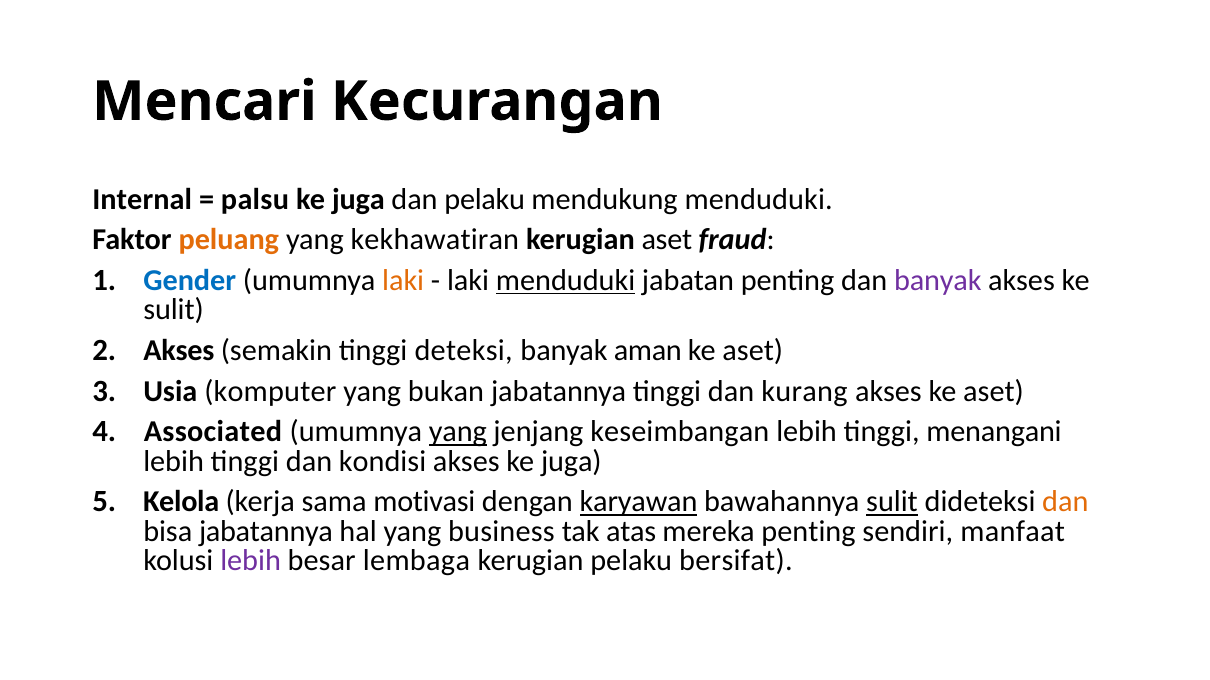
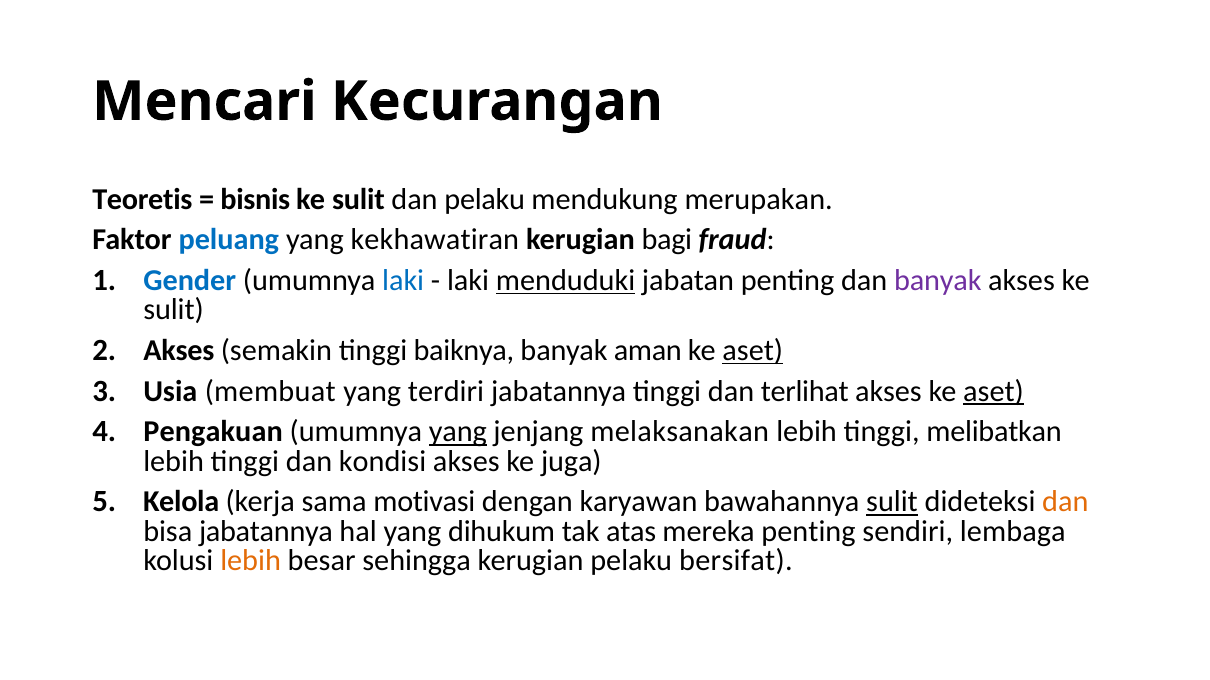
Internal: Internal -> Teoretis
palsu: palsu -> bisnis
juga at (358, 199): juga -> sulit
mendukung menduduki: menduduki -> merupakan
peluang colour: orange -> blue
kerugian aset: aset -> bagi
laki at (403, 281) colour: orange -> blue
deteksi: deteksi -> baiknya
aset at (753, 351) underline: none -> present
komputer: komputer -> membuat
bukan: bukan -> terdiri
kurang: kurang -> terlihat
aset at (994, 392) underline: none -> present
Associated: Associated -> Pengakuan
keseimbangan: keseimbangan -> melaksanakan
menangani: menangani -> melibatkan
karyawan underline: present -> none
business: business -> dihukum
manfaat: manfaat -> lembaga
lebih at (251, 561) colour: purple -> orange
lembaga: lembaga -> sehingga
